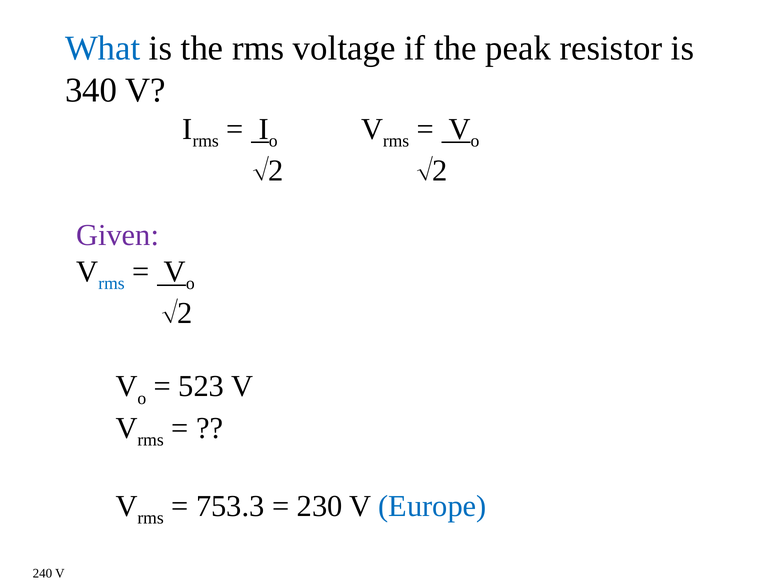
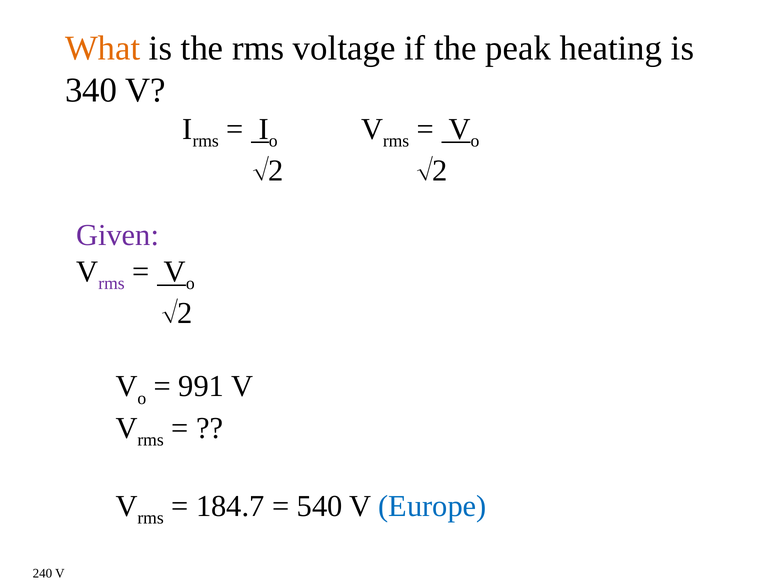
What colour: blue -> orange
resistor: resistor -> heating
rms at (111, 284) colour: blue -> purple
523: 523 -> 991
753.3: 753.3 -> 184.7
230: 230 -> 540
